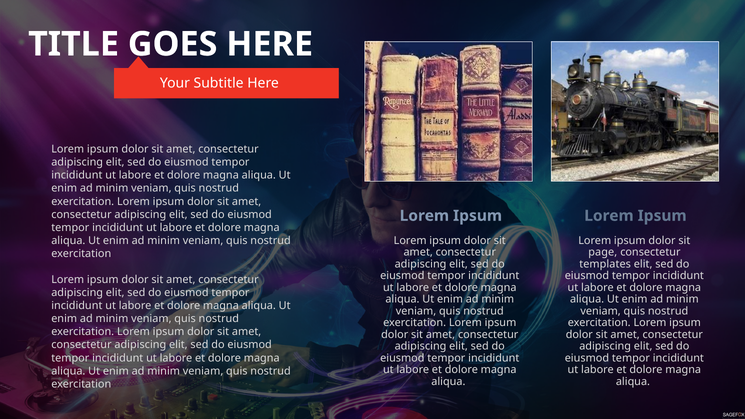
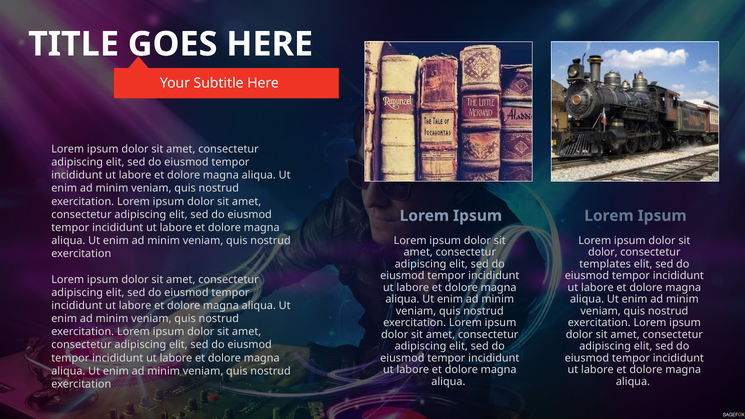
page at (603, 252): page -> dolor
